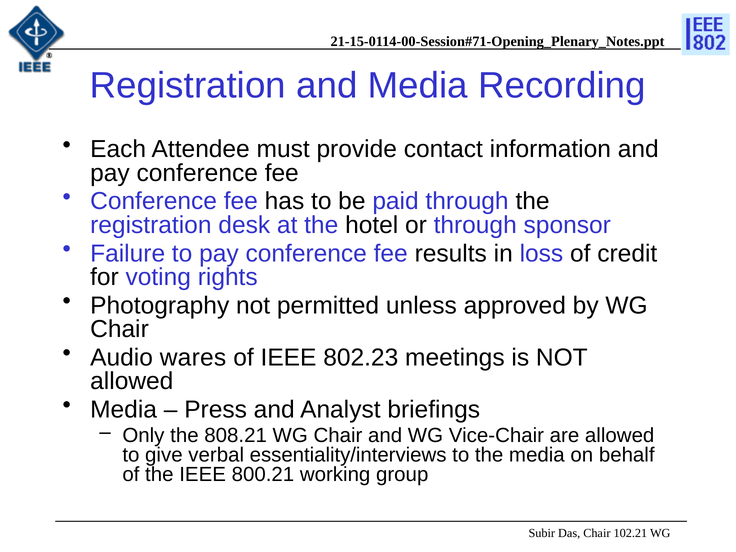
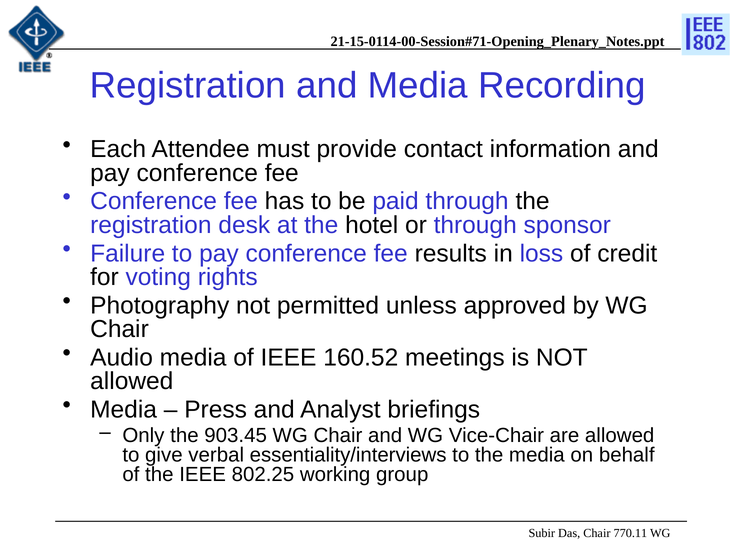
Audio wares: wares -> media
802.23: 802.23 -> 160.52
808.21: 808.21 -> 903.45
800.21: 800.21 -> 802.25
102.21: 102.21 -> 770.11
